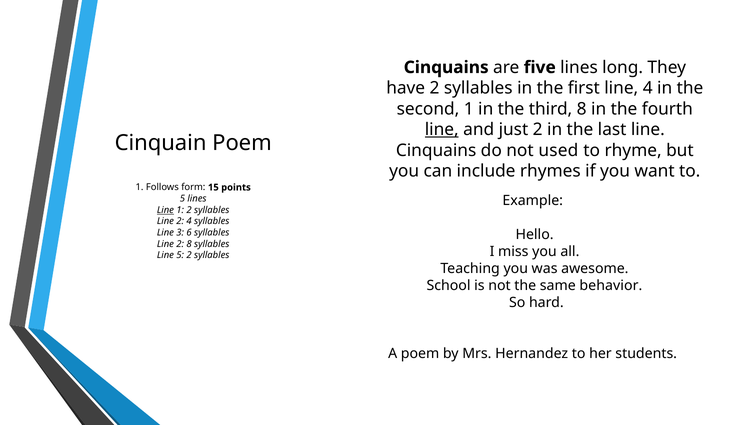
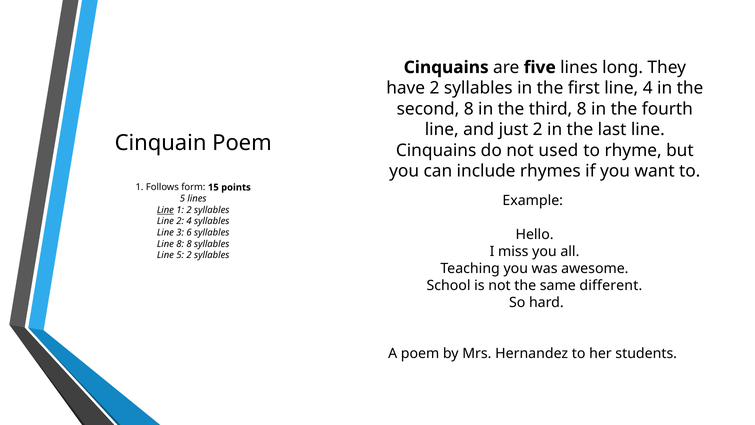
second 1: 1 -> 8
line at (442, 130) underline: present -> none
2 at (180, 244): 2 -> 8
behavior: behavior -> different
